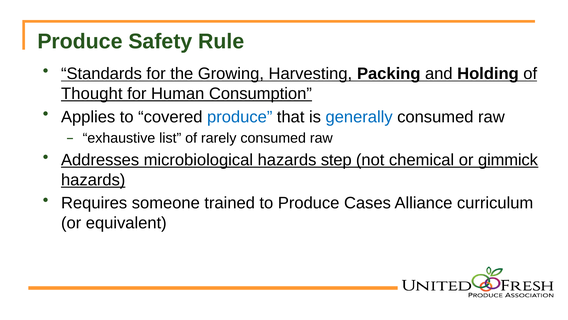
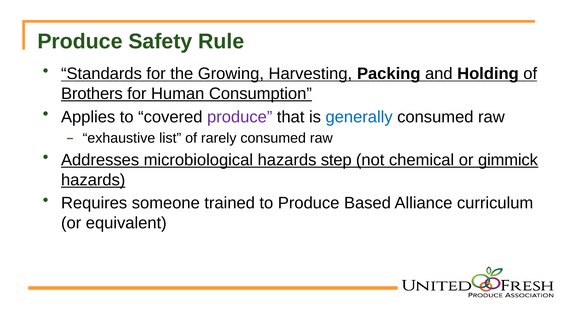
Thought: Thought -> Brothers
produce at (240, 117) colour: blue -> purple
Cases: Cases -> Based
